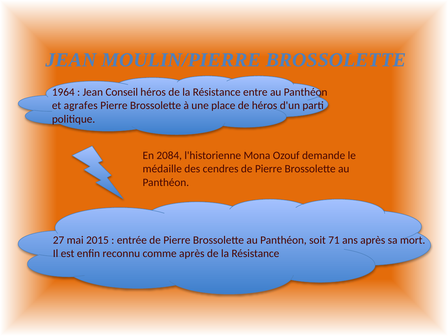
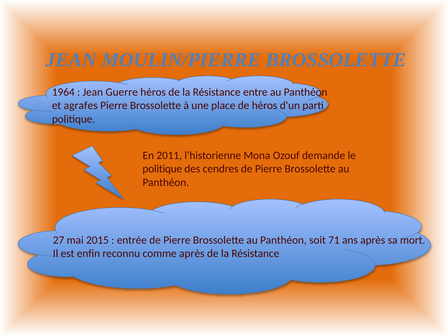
Conseil: Conseil -> Guerre
2084: 2084 -> 2011
médaille at (162, 169): médaille -> politique
